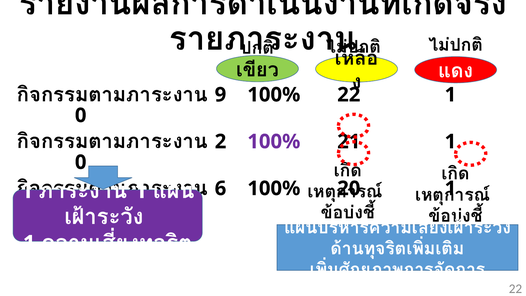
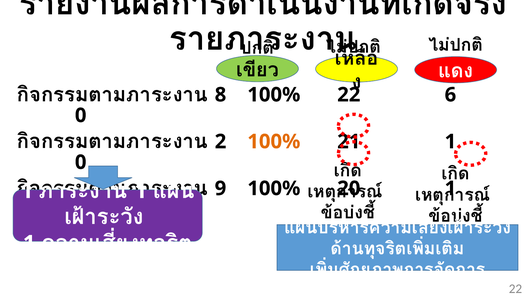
9: 9 -> 8
22 1: 1 -> 6
100% at (274, 142) colour: purple -> orange
6: 6 -> 9
